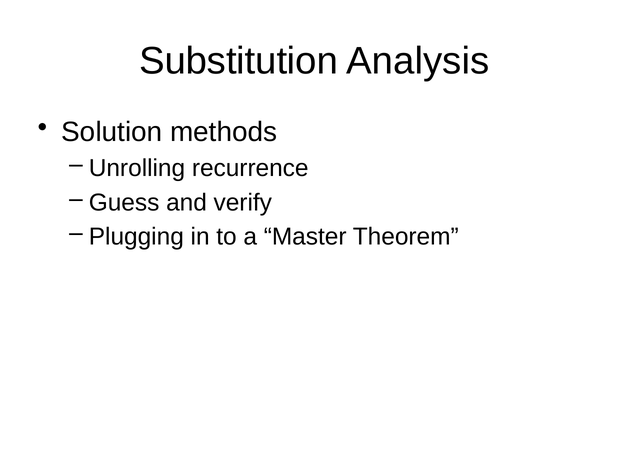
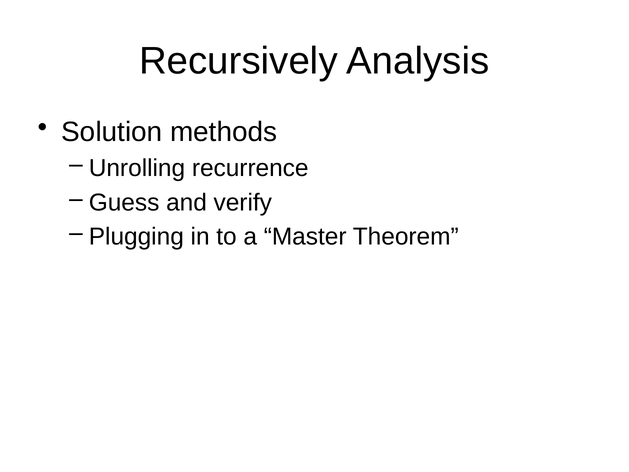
Substitution: Substitution -> Recursively
